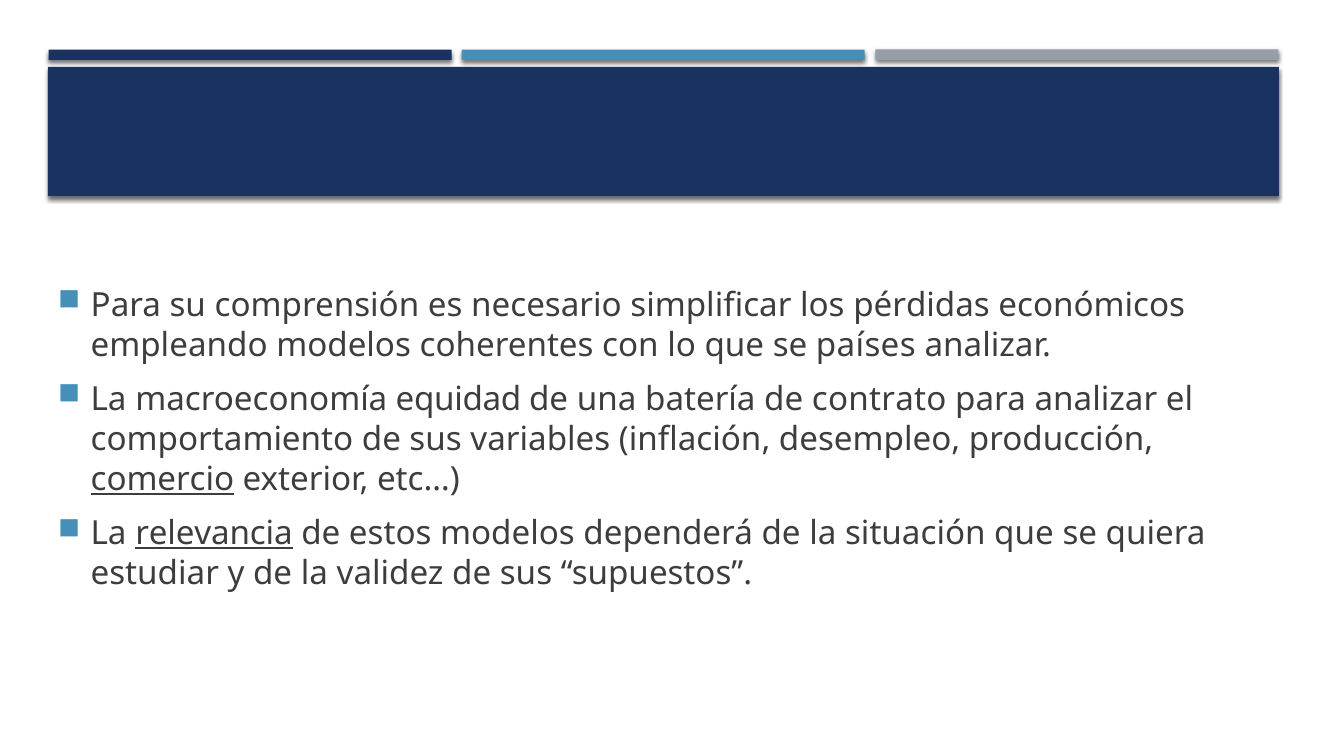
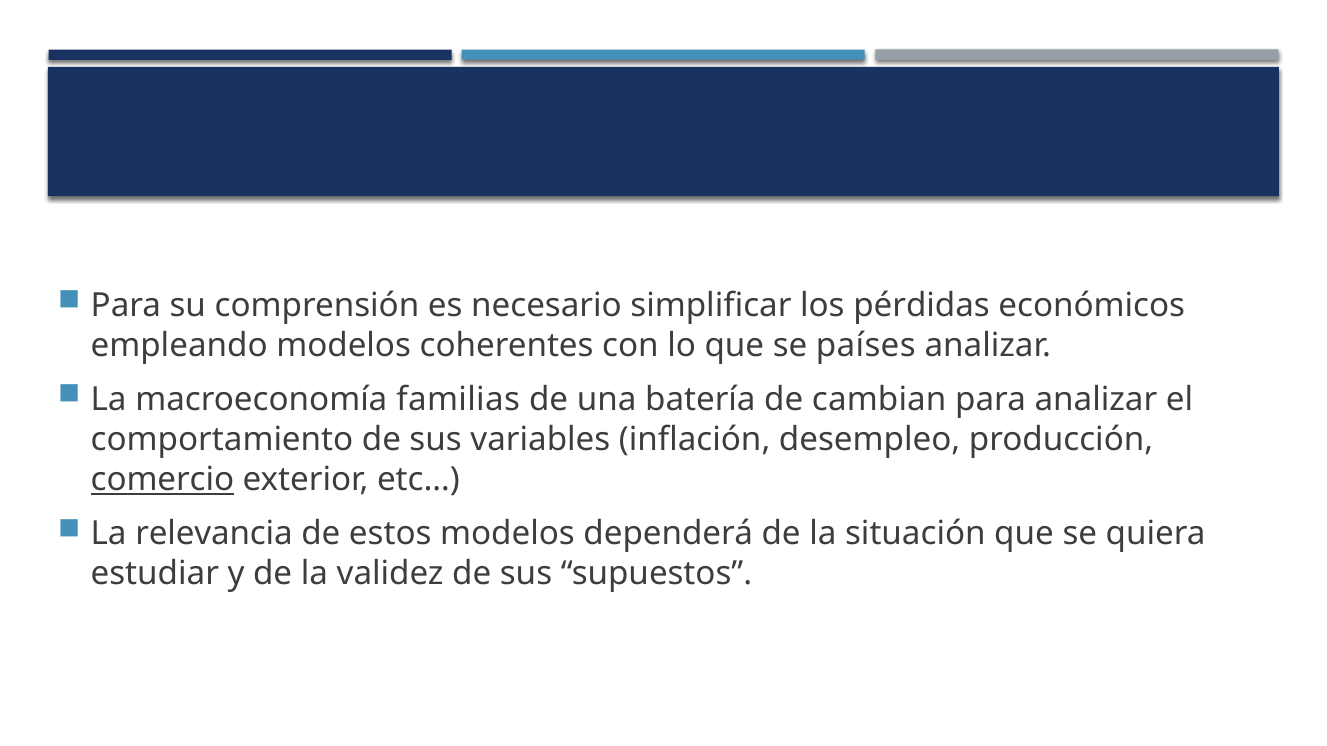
equidad: equidad -> familias
contrato: contrato -> cambian
relevancia underline: present -> none
